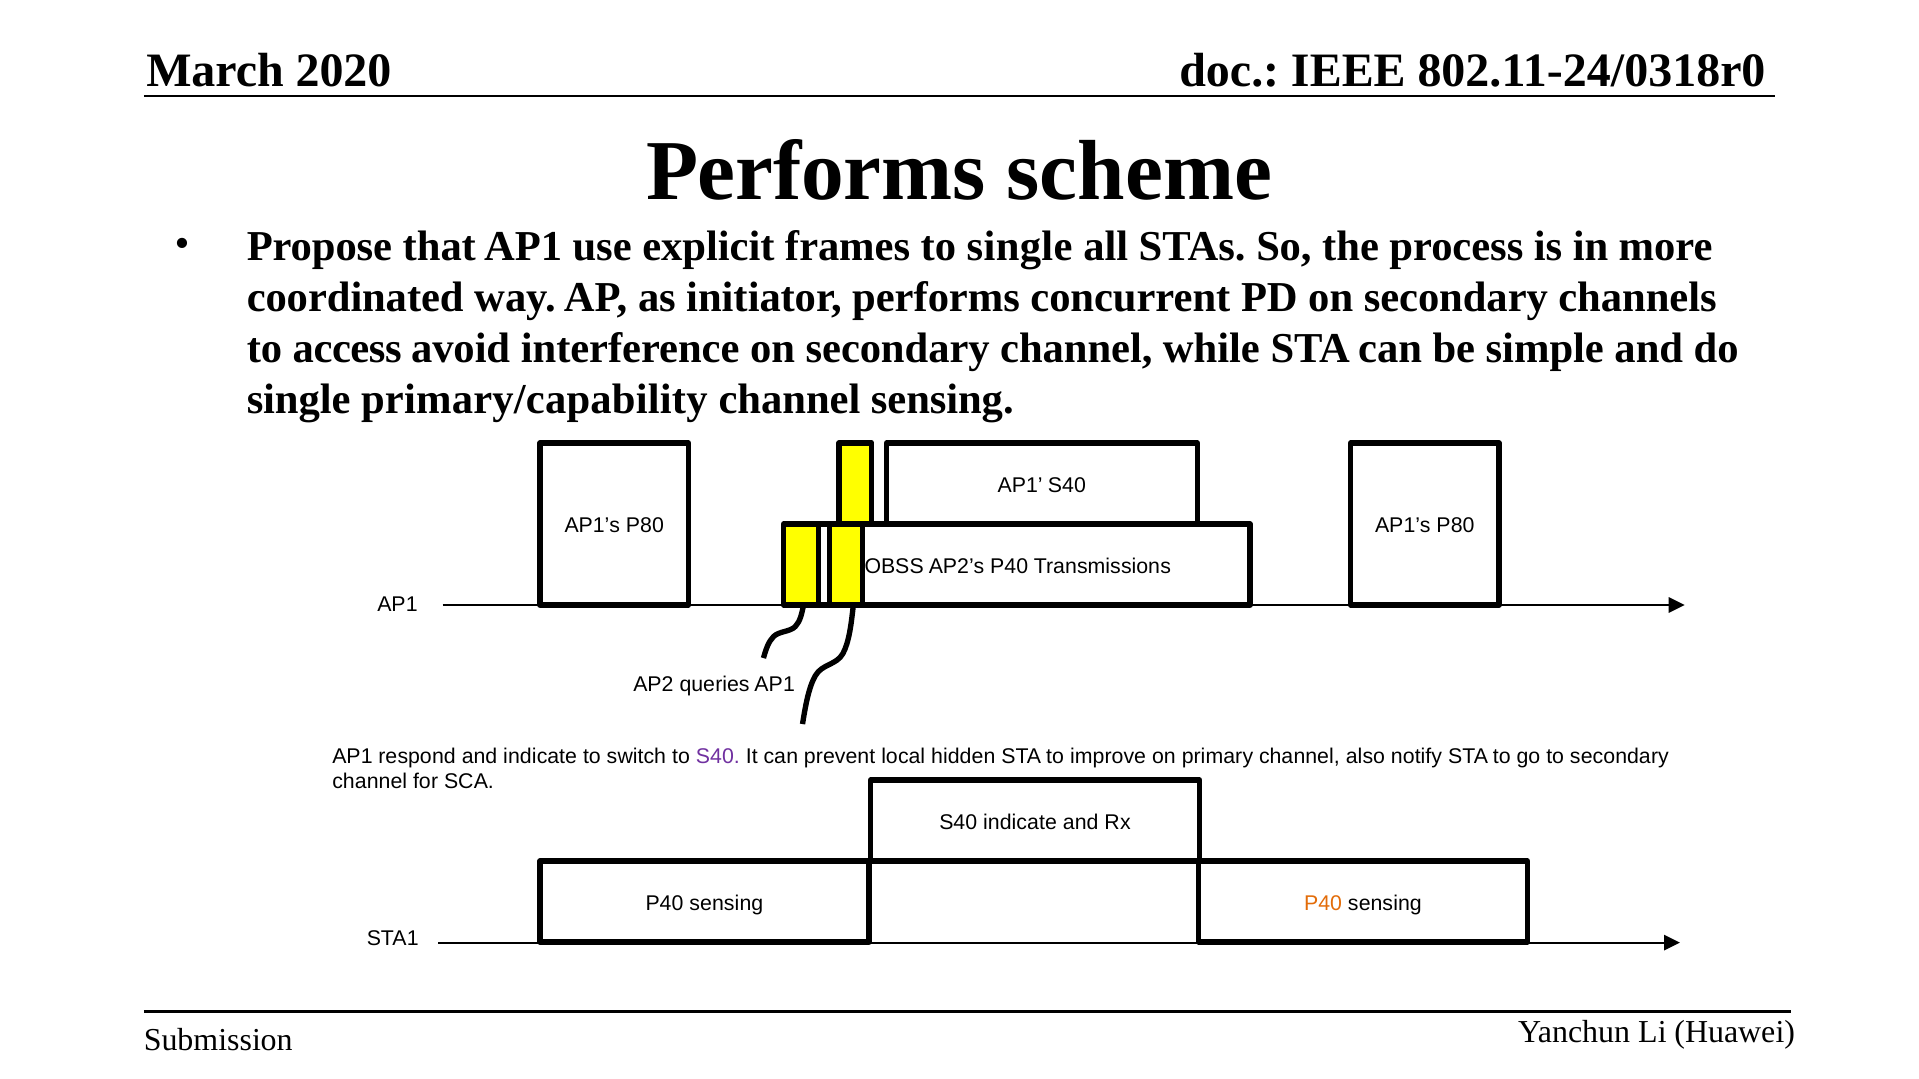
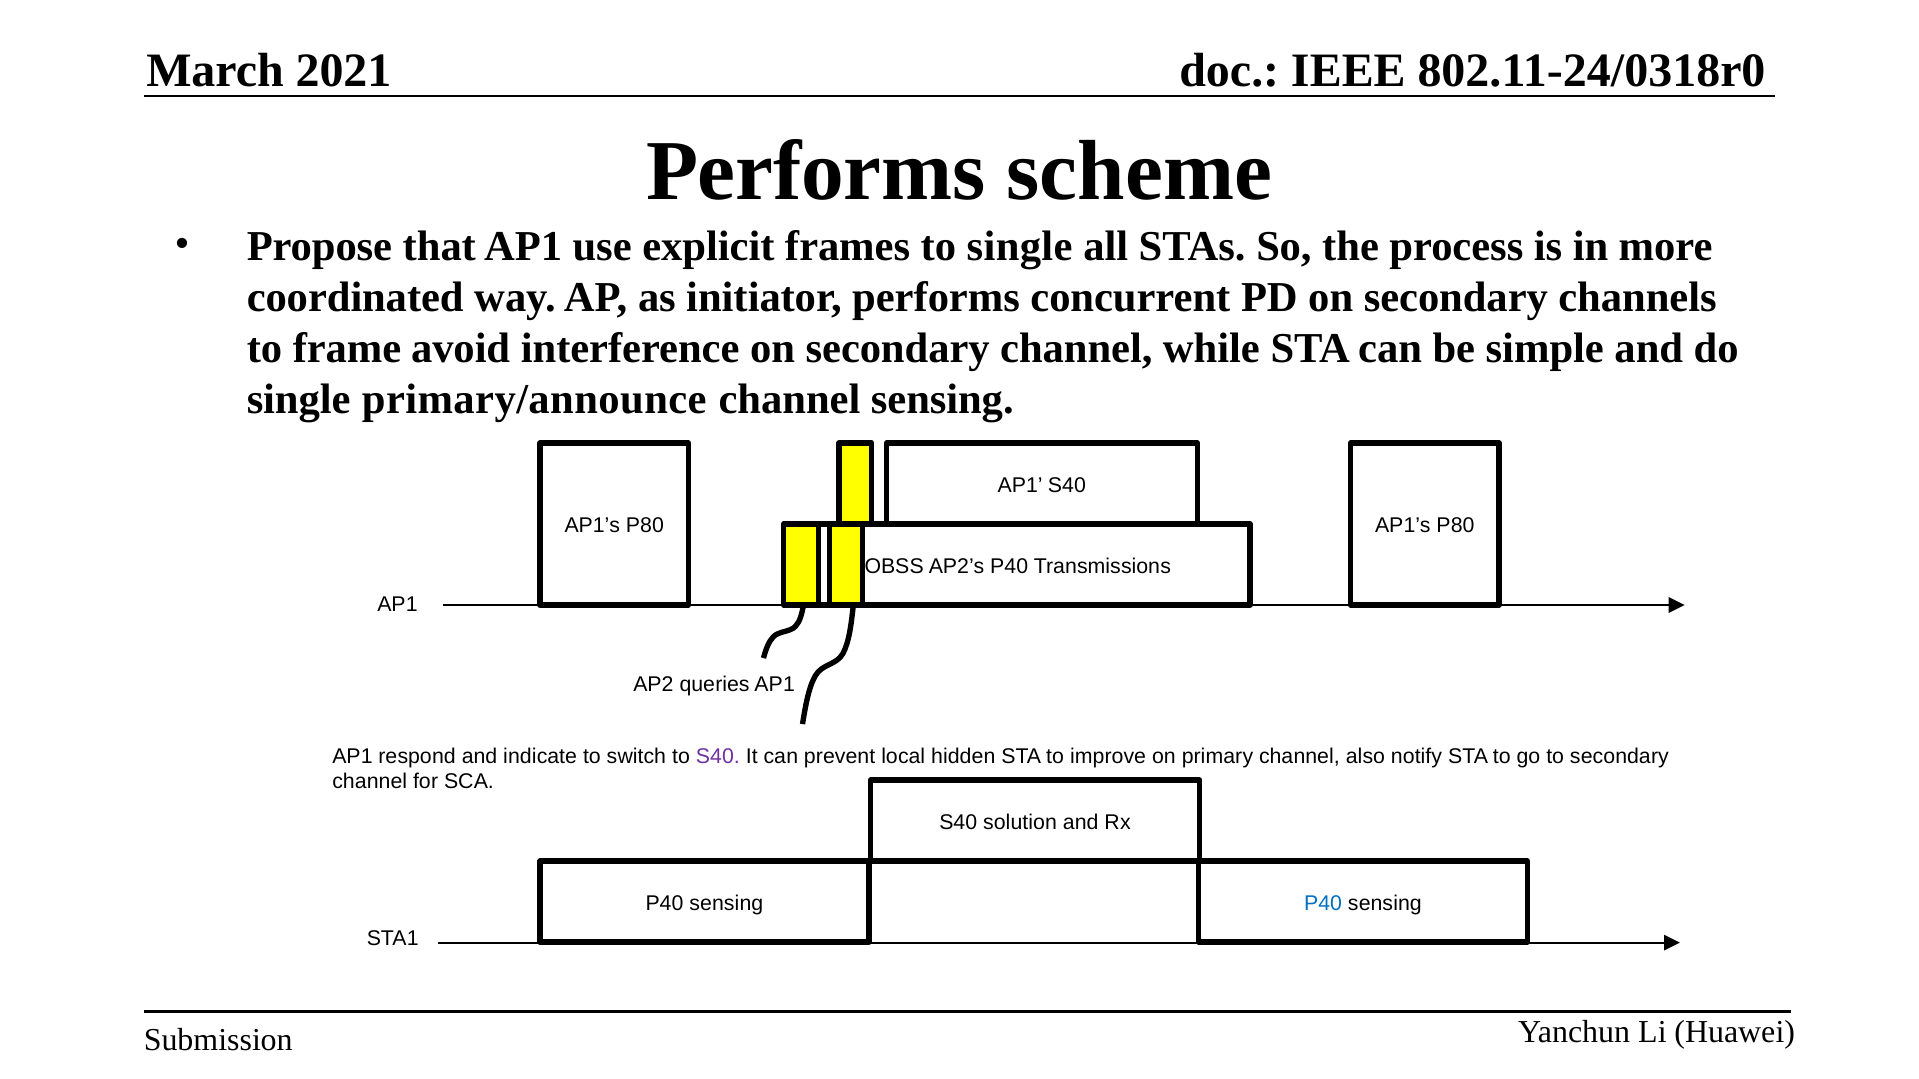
2020: 2020 -> 2021
access: access -> frame
primary/capability: primary/capability -> primary/announce
S40 indicate: indicate -> solution
P40 at (1323, 903) colour: orange -> blue
